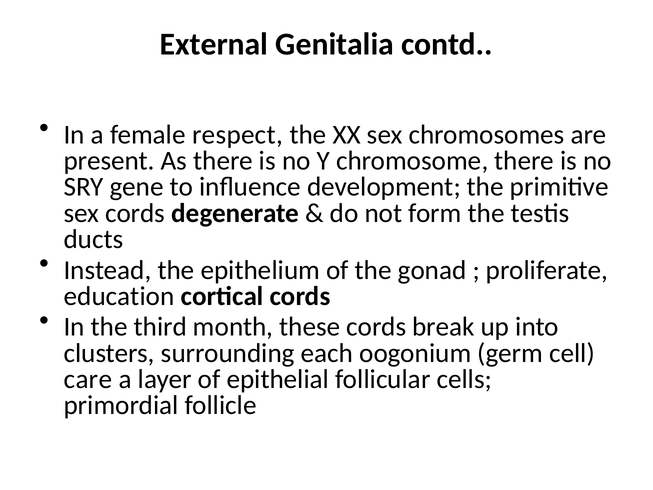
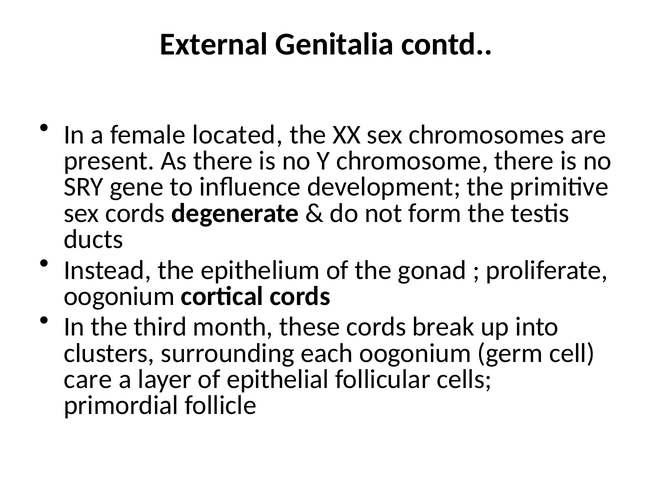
respect: respect -> located
education at (119, 296): education -> oogonium
